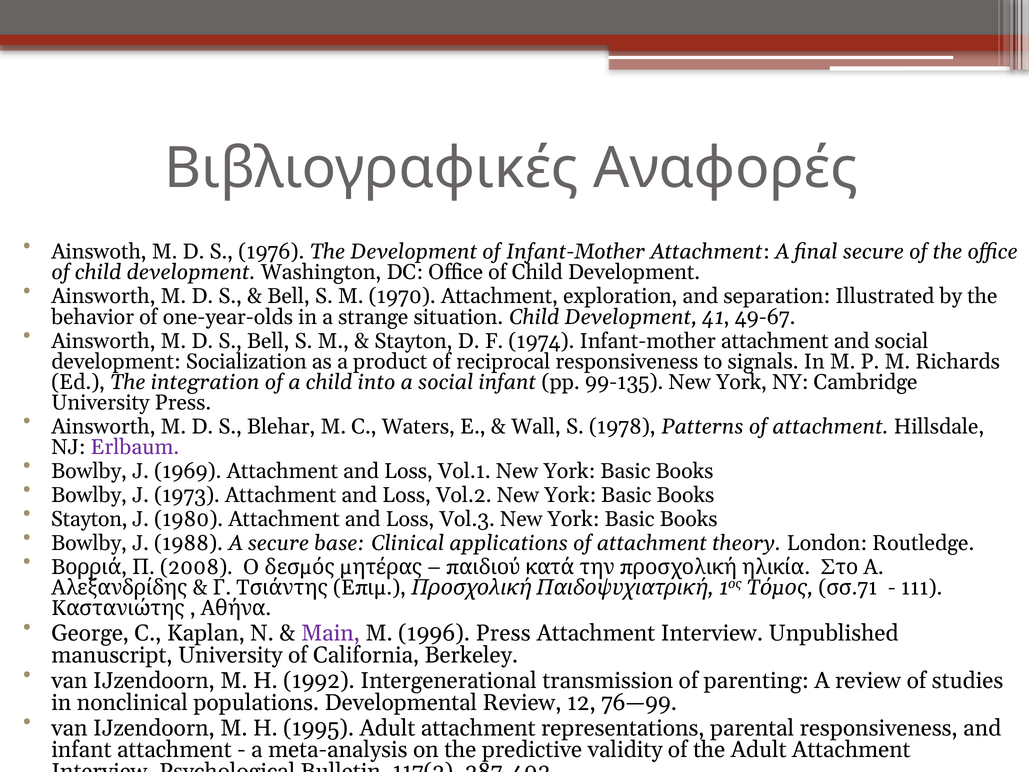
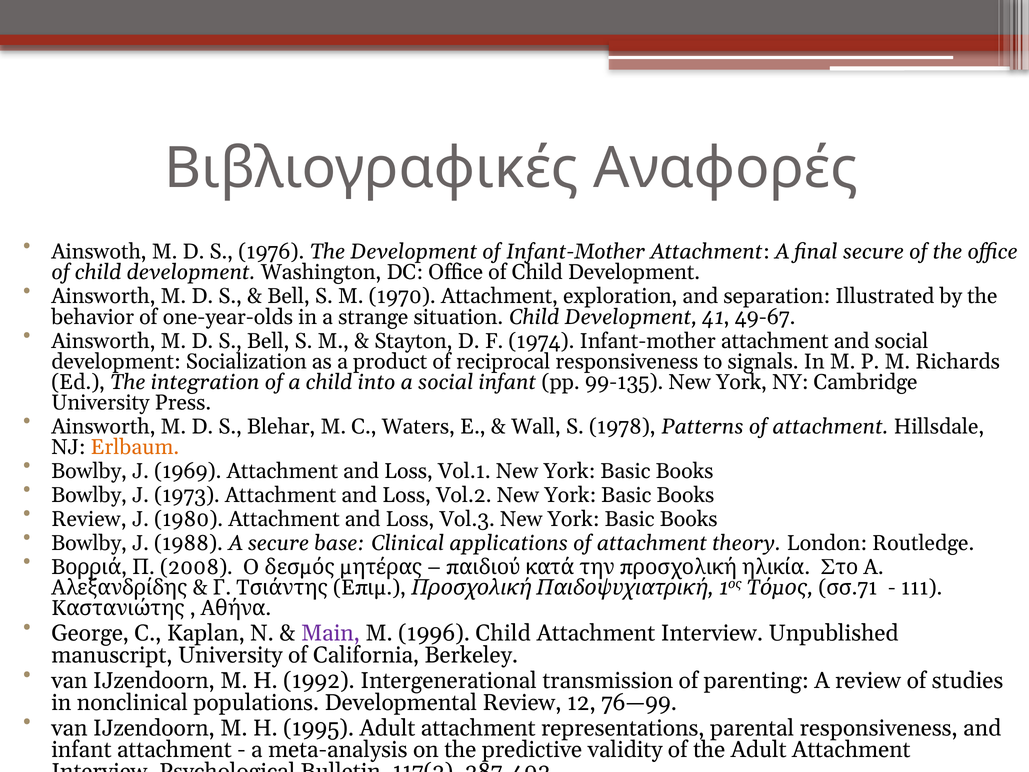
Erlbaum colour: purple -> orange
Stayton at (89, 519): Stayton -> Review
1996 Press: Press -> Child
